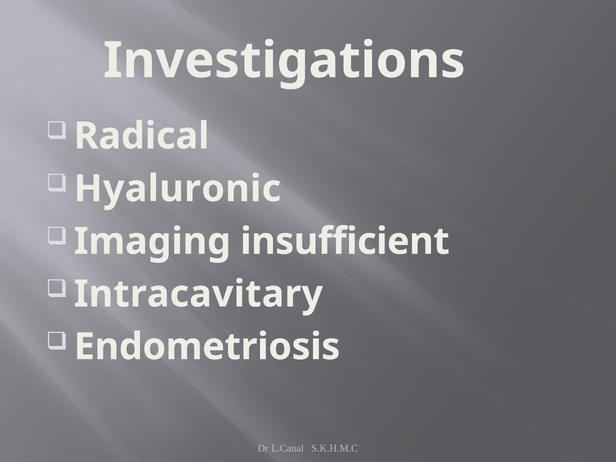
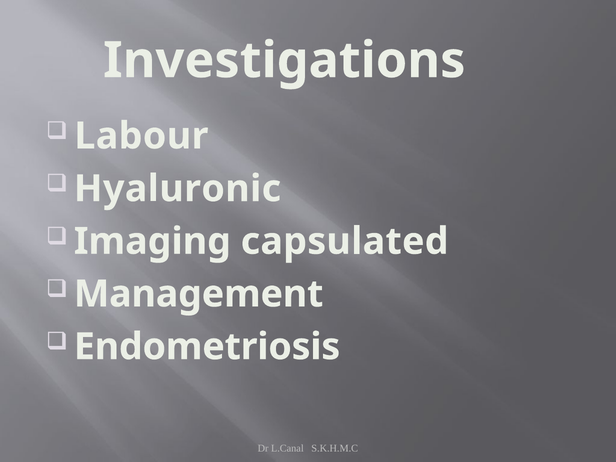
Radical: Radical -> Labour
insufficient: insufficient -> capsulated
Intracavitary: Intracavitary -> Management
